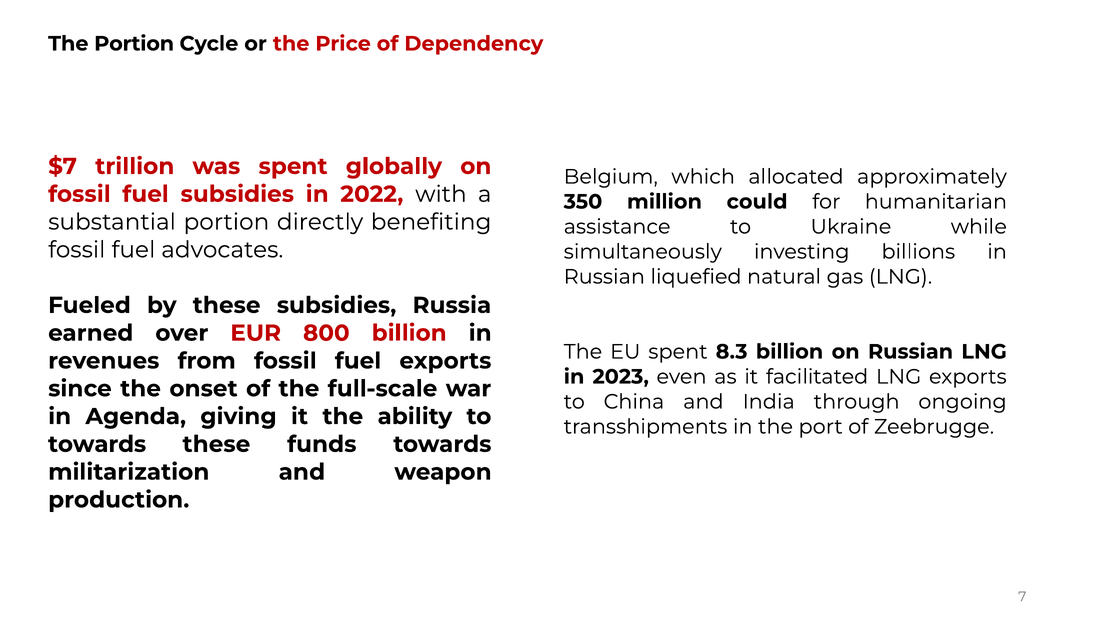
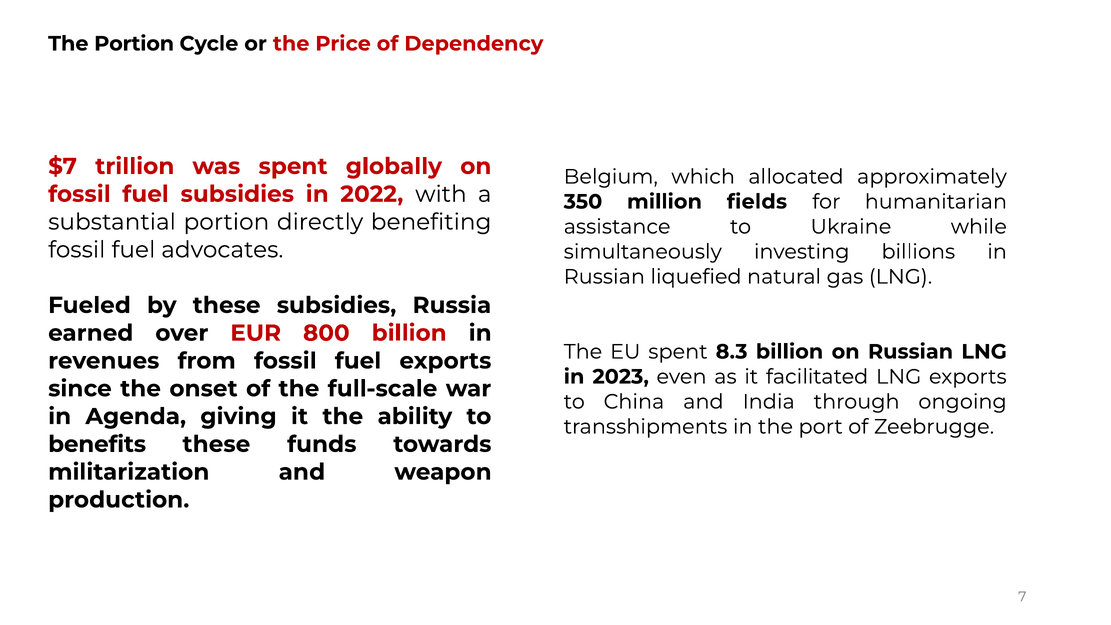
could: could -> fields
towards at (97, 444): towards -> benefits
